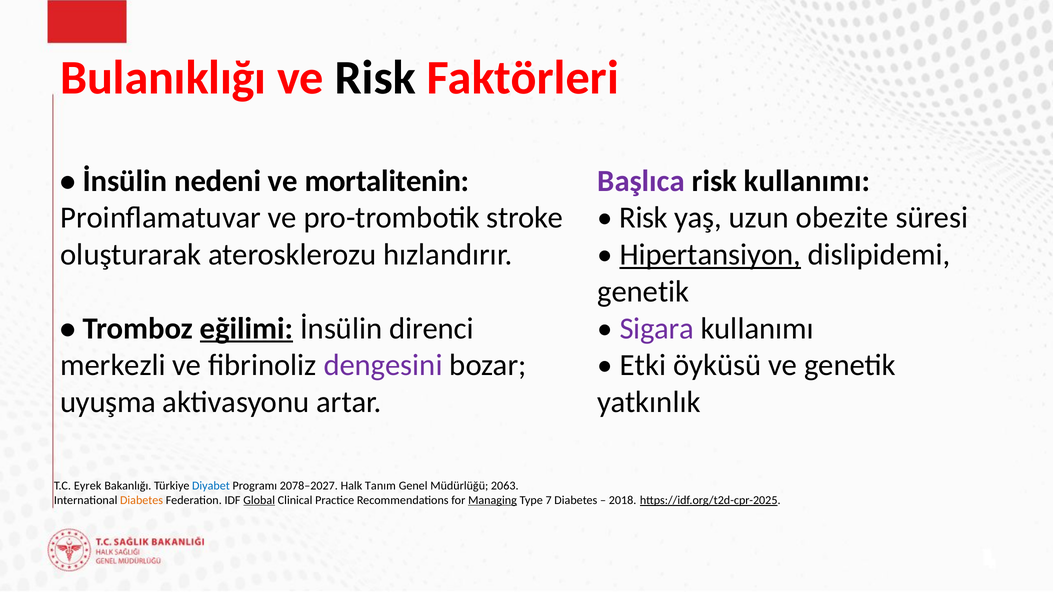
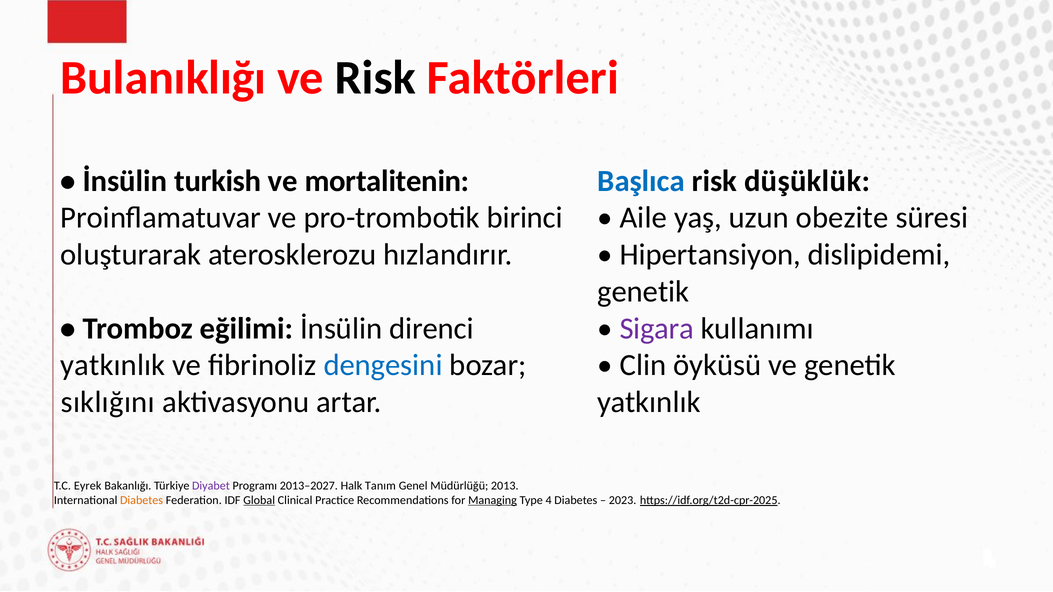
nedeni: nedeni -> turkish
Başlıca colour: purple -> blue
risk kullanımı: kullanımı -> düşüklük
stroke: stroke -> birinci
Risk at (644, 218): Risk -> Aile
Hipertansiyon underline: present -> none
eğilimi underline: present -> none
merkezli at (113, 365): merkezli -> yatkınlık
dengesini colour: purple -> blue
Etki: Etki -> Clin
uyuşma: uyuşma -> sıklığını
Diyabet colour: blue -> purple
2078–2027: 2078–2027 -> 2013–2027
2063: 2063 -> 2013
7: 7 -> 4
2018: 2018 -> 2023
